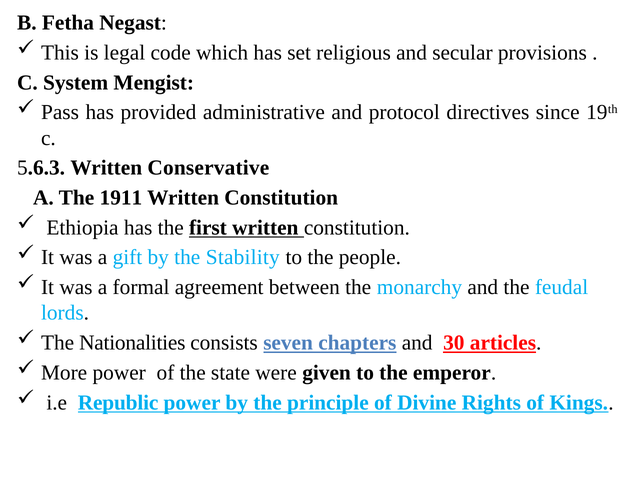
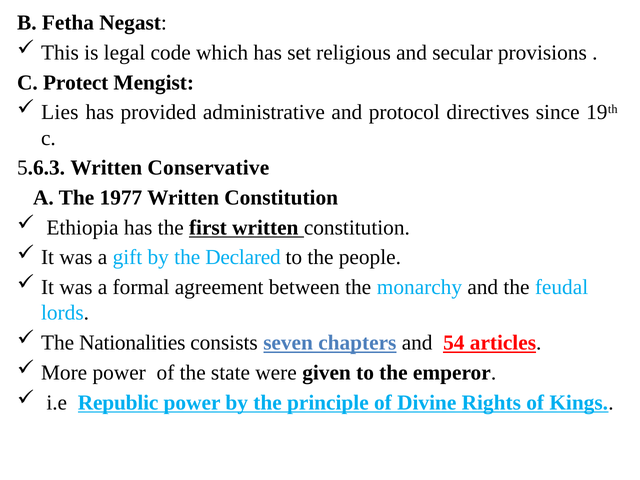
System: System -> Protect
Pass: Pass -> Lies
1911: 1911 -> 1977
Stability: Stability -> Declared
30: 30 -> 54
